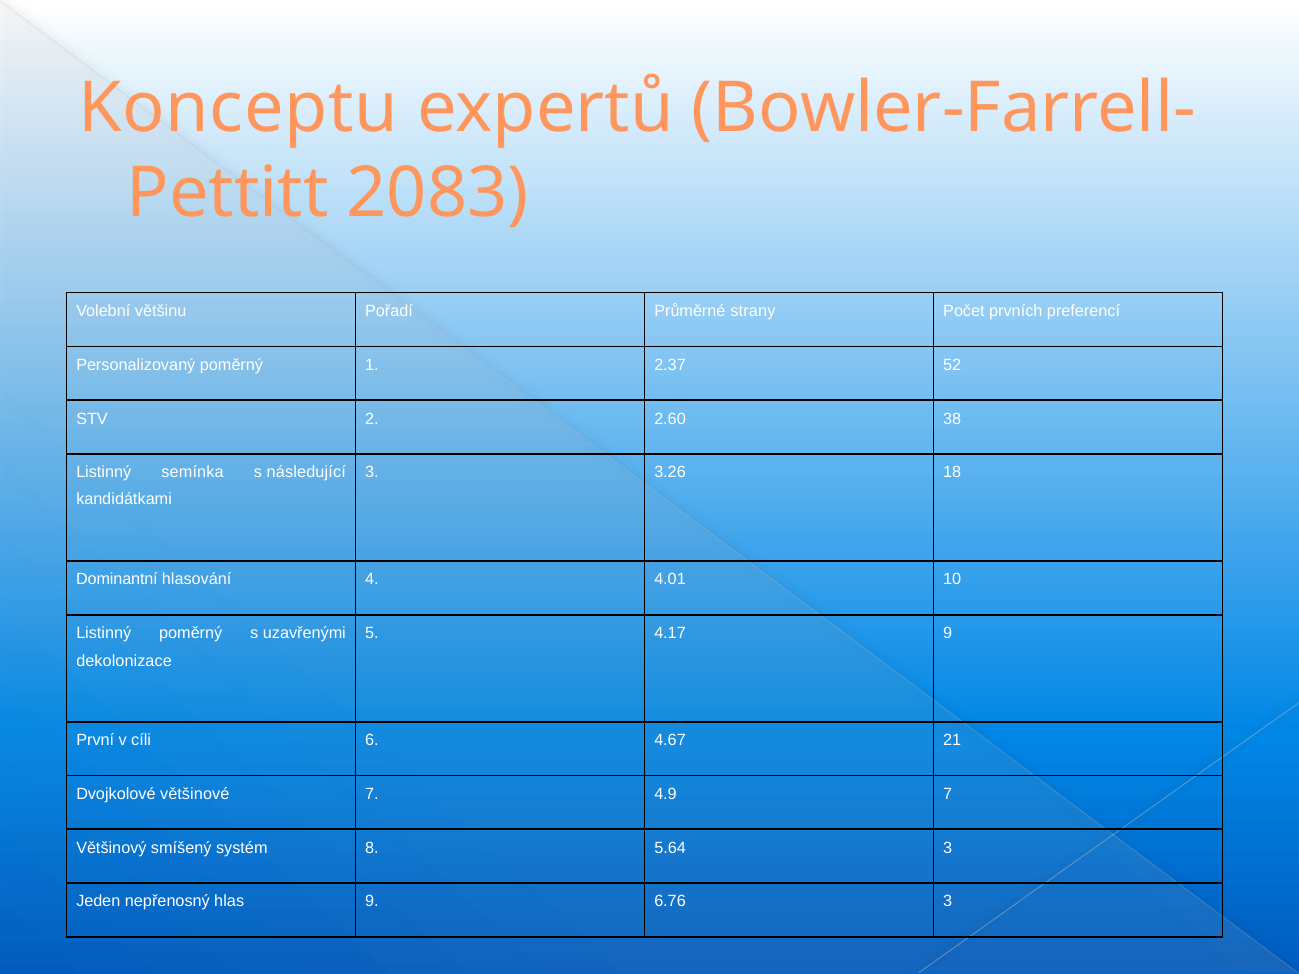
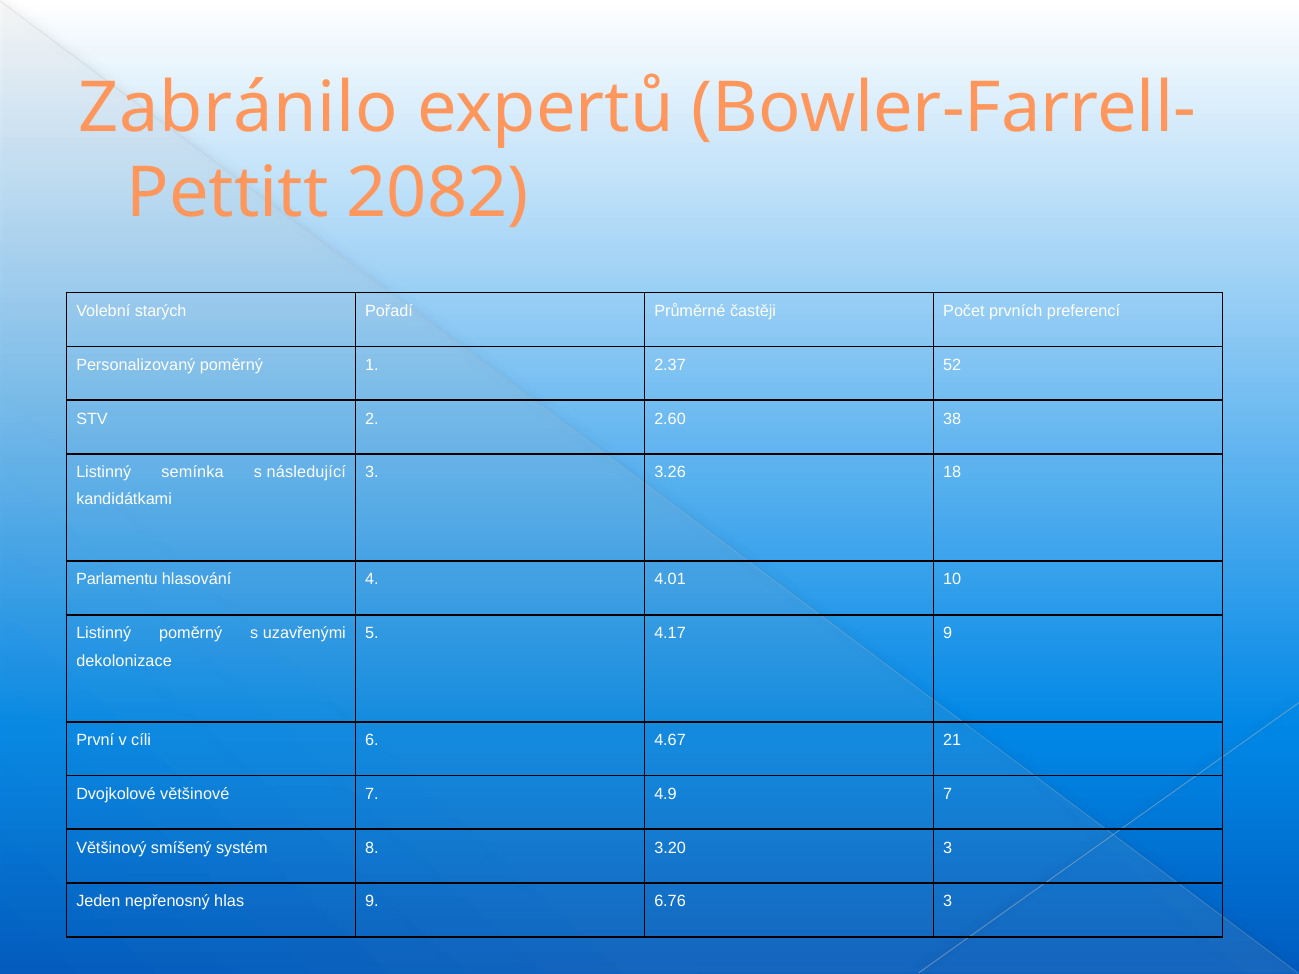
Konceptu: Konceptu -> Zabránilo
2083: 2083 -> 2082
většinu: většinu -> starých
strany: strany -> častěji
Dominantní: Dominantní -> Parlamentu
5.64: 5.64 -> 3.20
